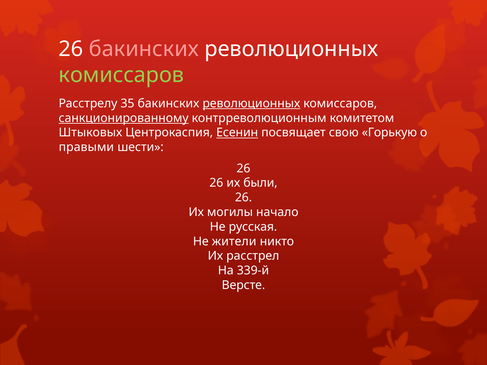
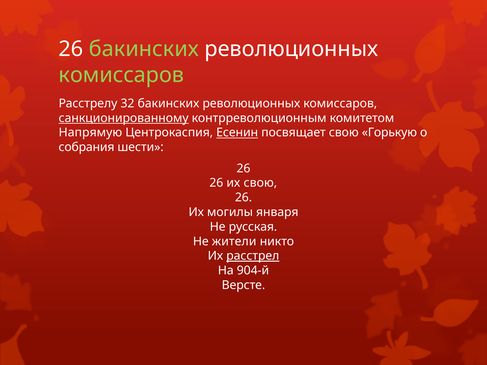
бакинских at (144, 49) colour: pink -> light green
35: 35 -> 32
революционных at (251, 104) underline: present -> none
Штыковых: Штыковых -> Напрямую
правыми: правыми -> собрания
их были: были -> свою
начало: начало -> января
расстрел underline: none -> present
339-й: 339-й -> 904-й
